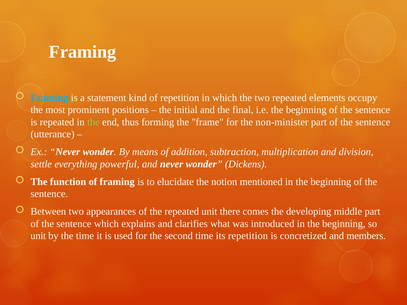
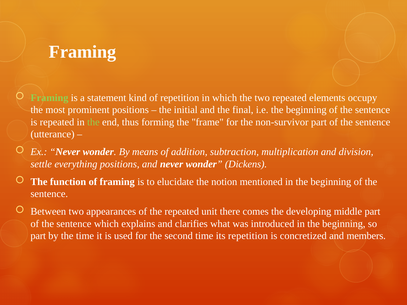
Framing at (49, 98) colour: light blue -> light green
non-minister: non-minister -> non-survivor
everything powerful: powerful -> positions
unit at (38, 236): unit -> part
